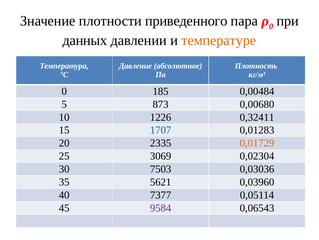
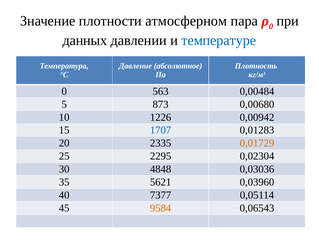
приведенного: приведенного -> атмосферном
температуре colour: orange -> blue
185: 185 -> 563
0,32411: 0,32411 -> 0,00942
3069: 3069 -> 2295
7503: 7503 -> 4848
9584 colour: purple -> orange
